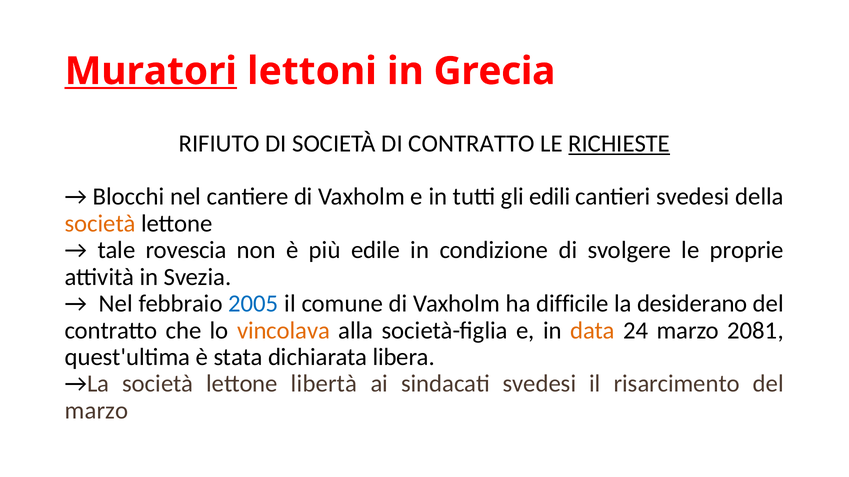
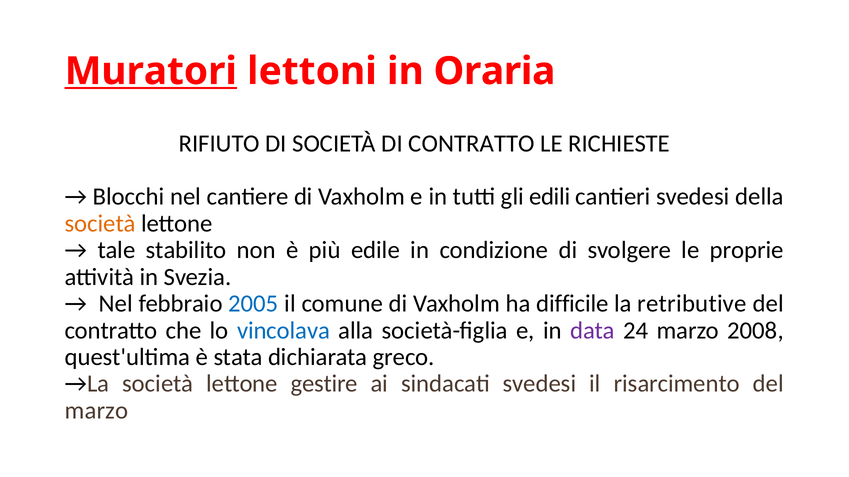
Grecia: Grecia -> Oraria
RICHIESTE underline: present -> none
rovescia: rovescia -> stabilito
desiderano: desiderano -> retributive
vincolava colour: orange -> blue
data colour: orange -> purple
2081: 2081 -> 2008
libera: libera -> greco
libertà: libertà -> gestire
